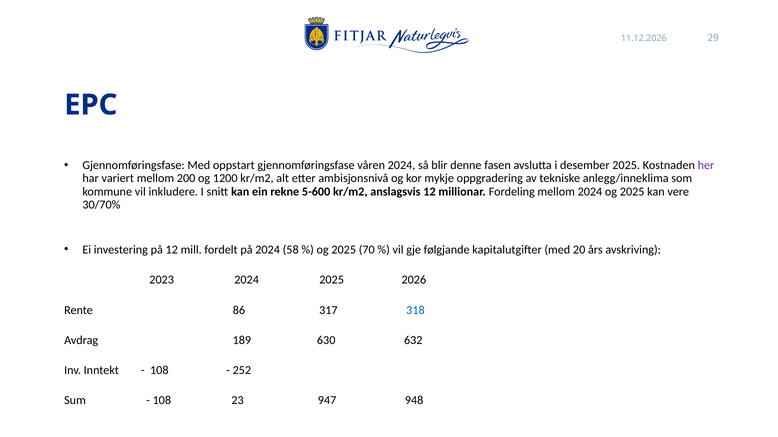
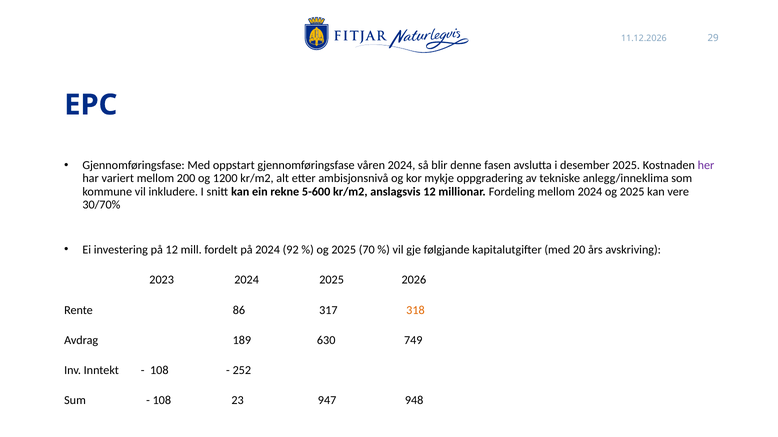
58: 58 -> 92
318 colour: blue -> orange
632: 632 -> 749
